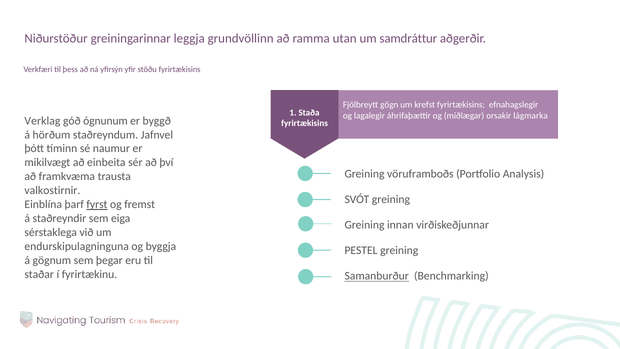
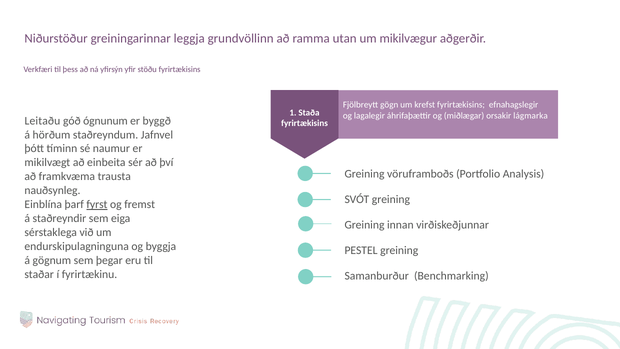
samdráttur: samdráttur -> mikilvægur
Verklag: Verklag -> Leitaðu
valkostirnir: valkostirnir -> nauðsynleg
Samanburður underline: present -> none
